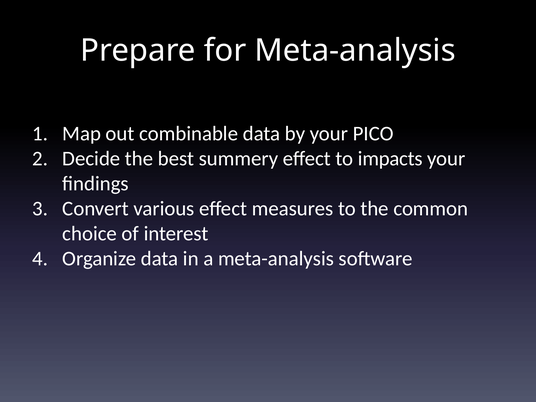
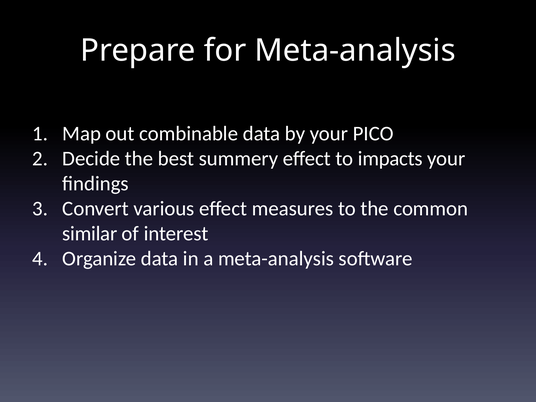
choice: choice -> similar
